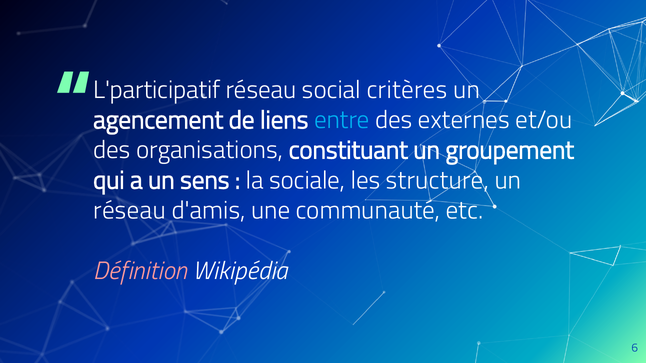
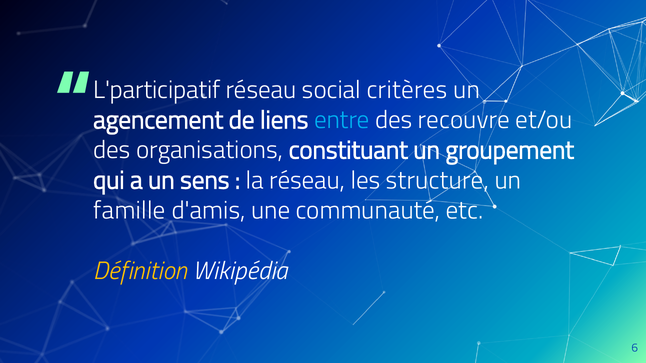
externes: externes -> recouvre
la sociale: sociale -> réseau
réseau at (130, 211): réseau -> famille
Définition colour: pink -> yellow
